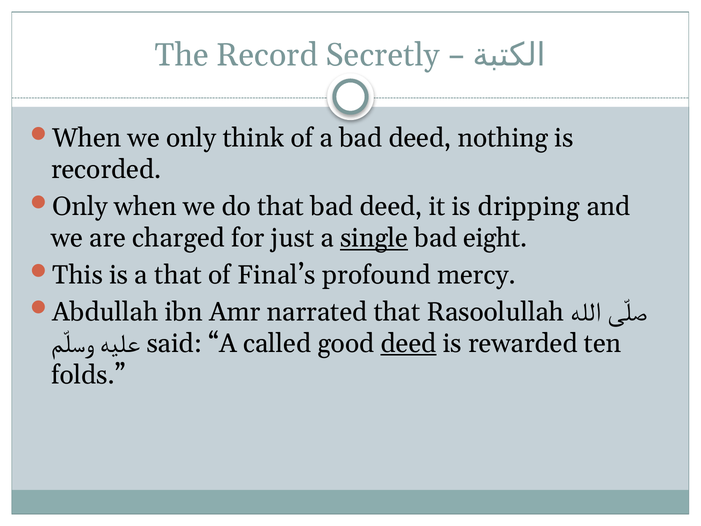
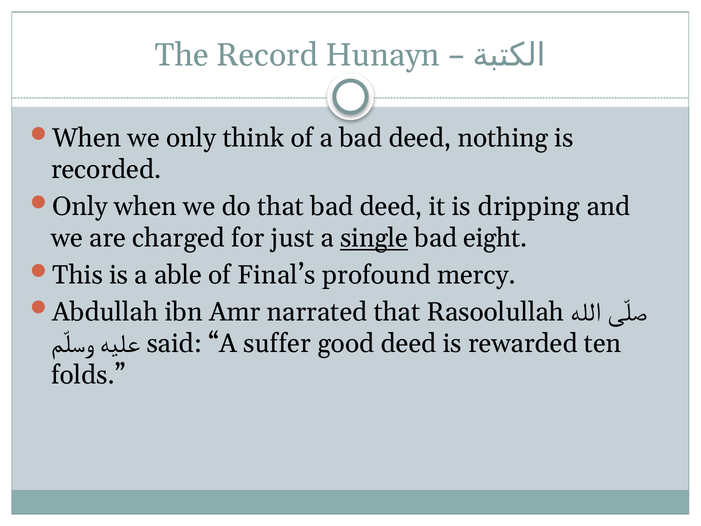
Secretly: Secretly -> Hunayn
a that: that -> able
called: called -> suffer
deed at (409, 343) underline: present -> none
